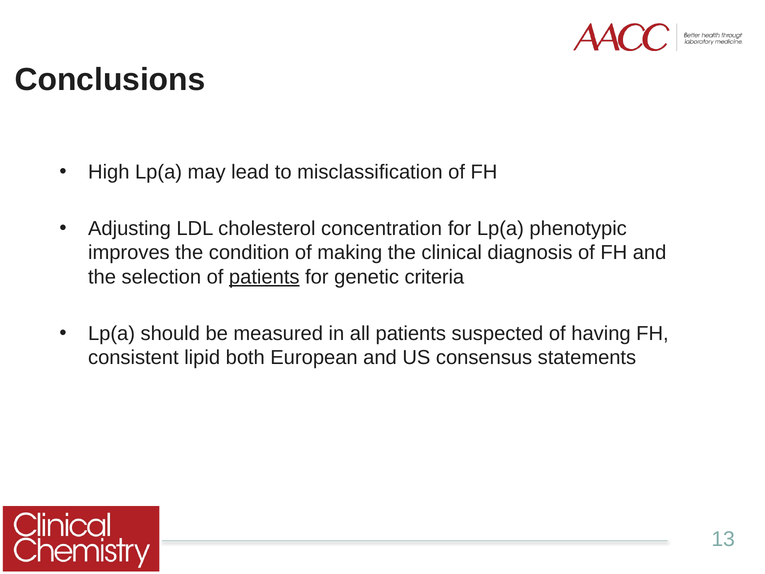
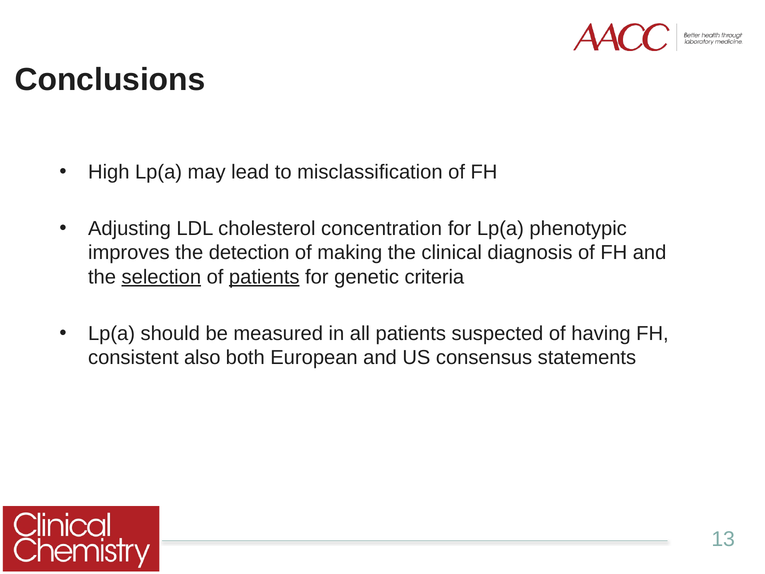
condition: condition -> detection
selection underline: none -> present
lipid: lipid -> also
